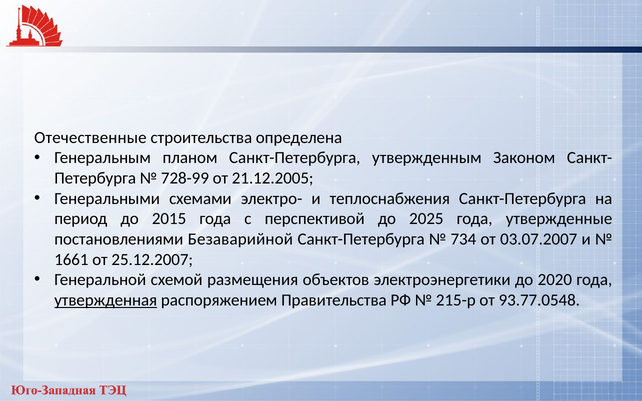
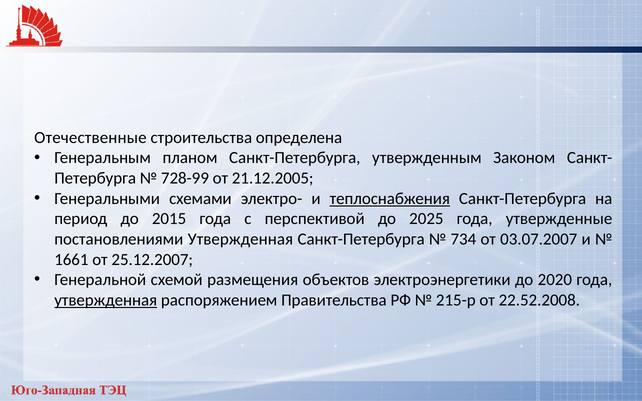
теплоснабжения underline: none -> present
постановлениями Безаварийной: Безаварийной -> Утвержденная
93.77.0548: 93.77.0548 -> 22.52.2008
